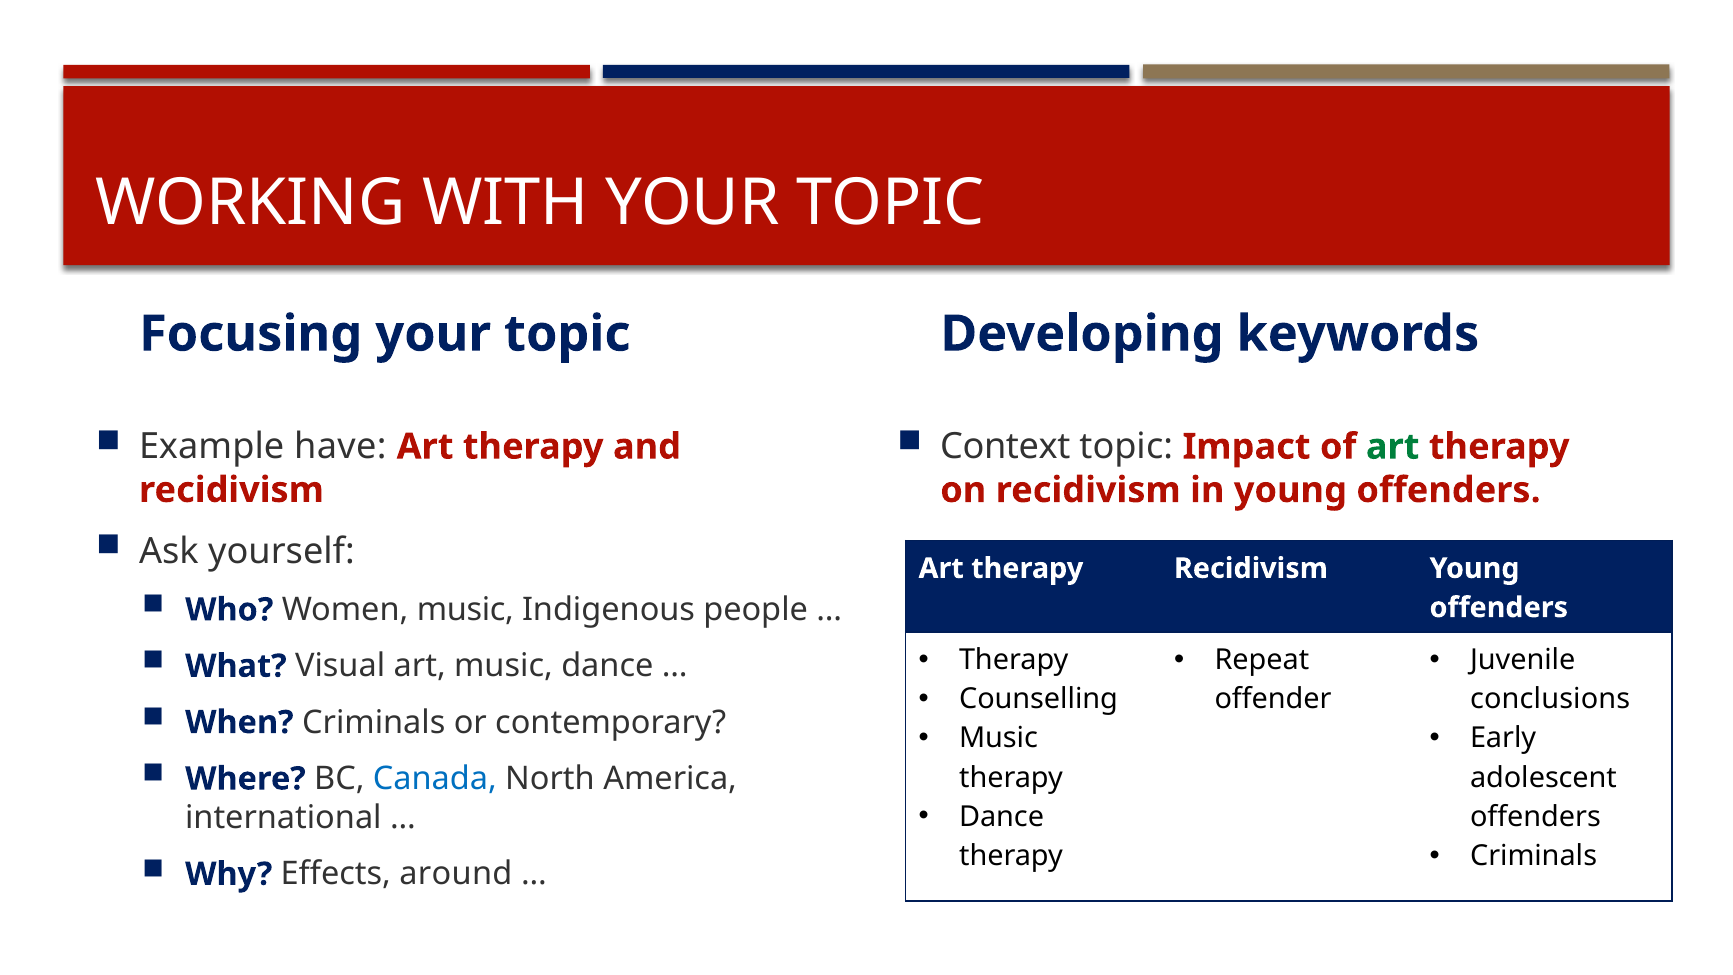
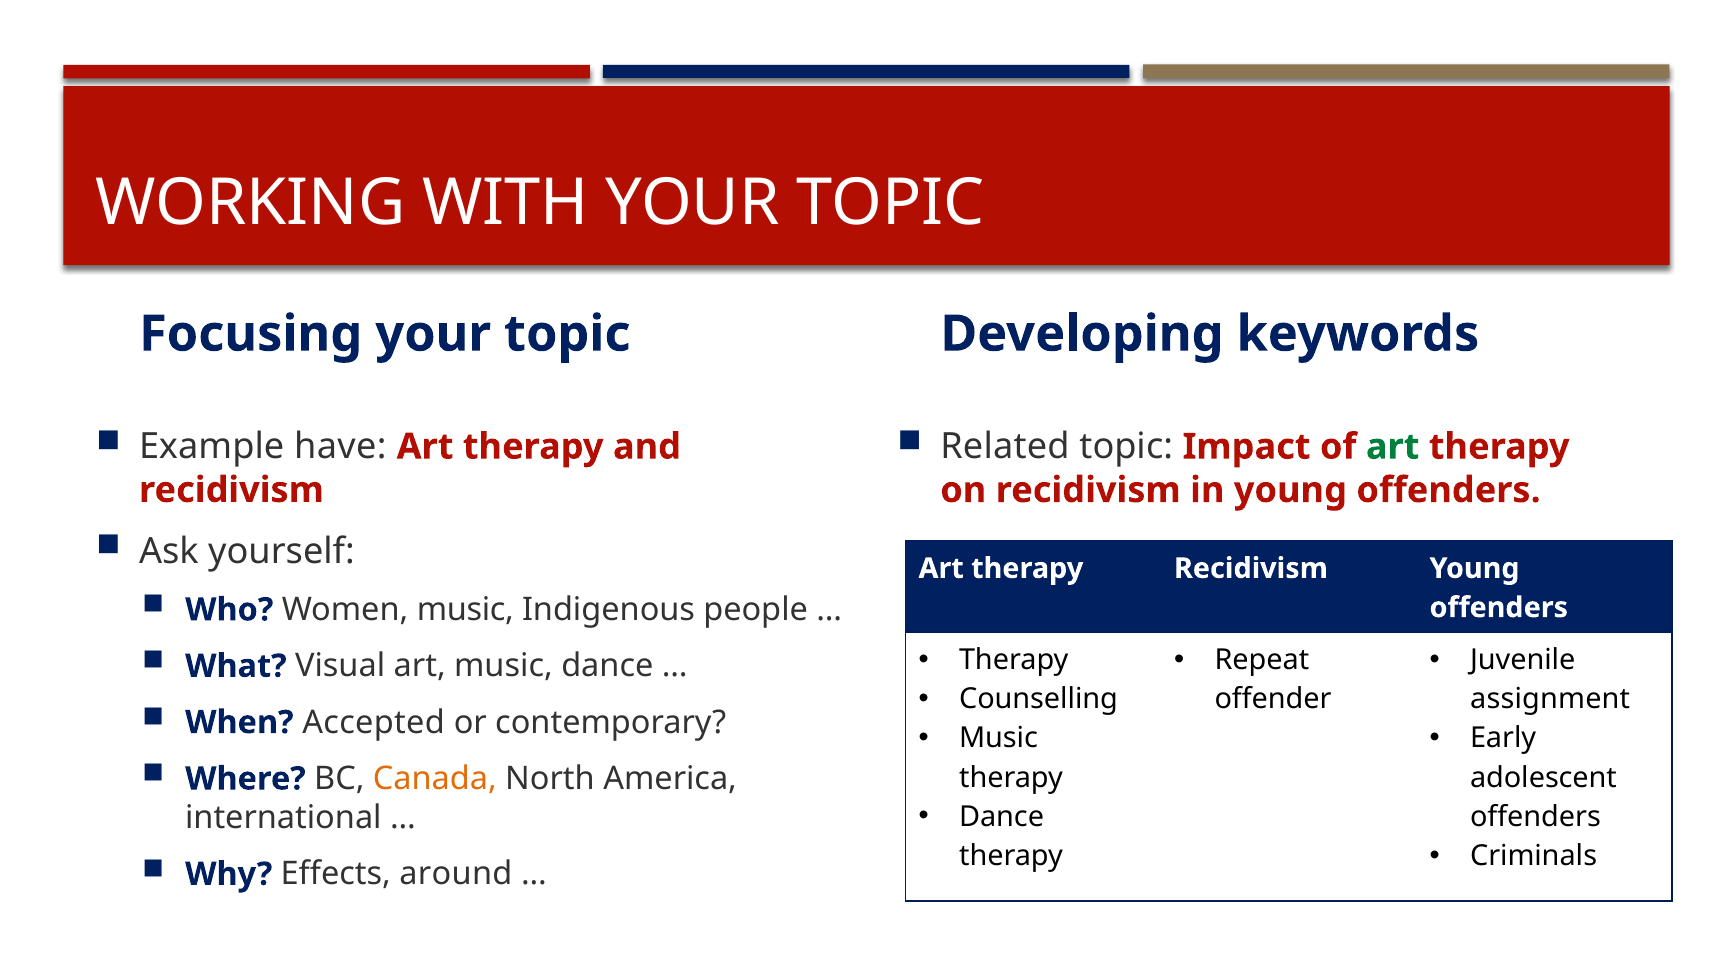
Context: Context -> Related
conclusions: conclusions -> assignment
When Criminals: Criminals -> Accepted
Canada colour: blue -> orange
